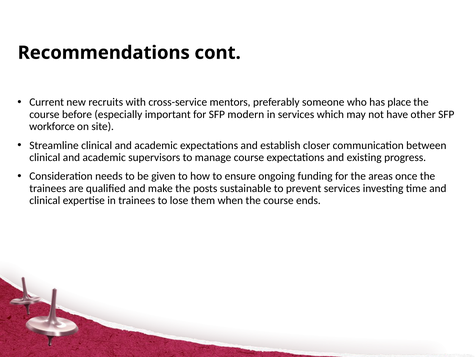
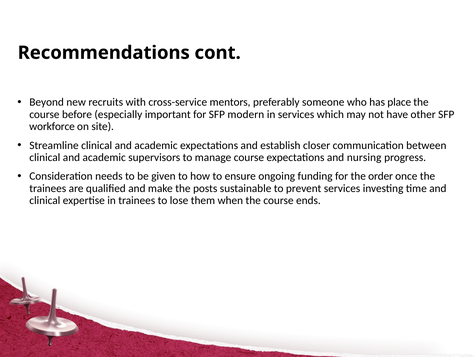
Current: Current -> Beyond
existing: existing -> nursing
areas: areas -> order
